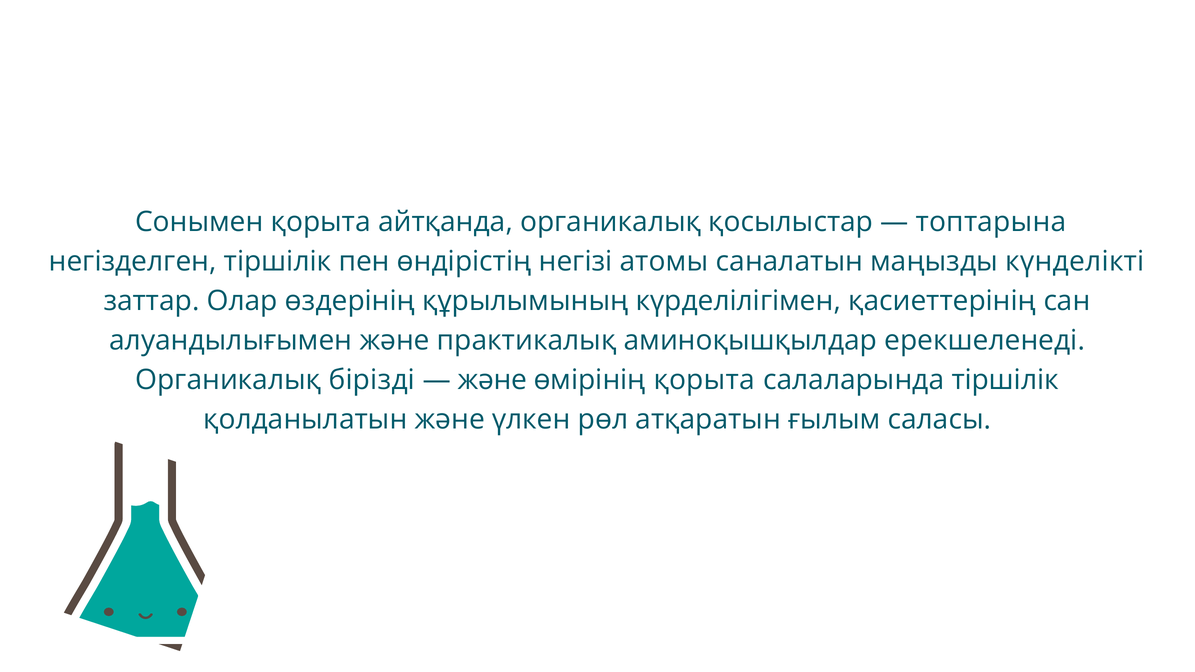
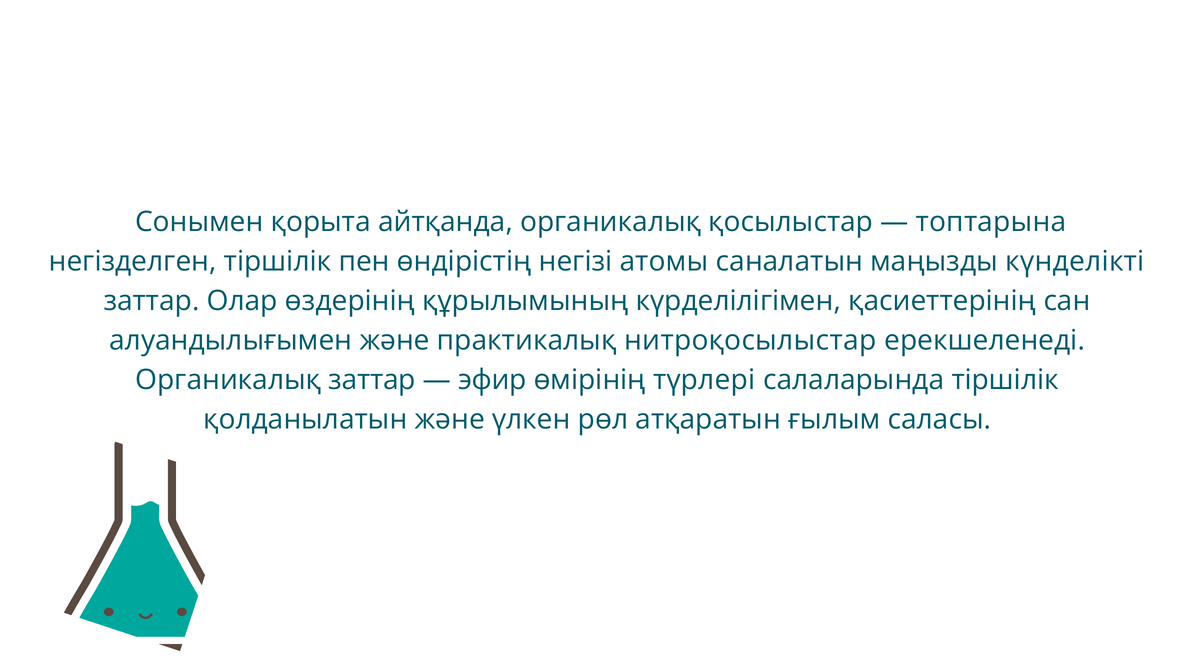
аминоқышқылдар: аминоқышқылдар -> нитроқосылыстар
Органикалық бірізді: бірізді -> заттар
және at (492, 380): және -> эфир
өмірінің қорыта: қорыта -> түрлері
